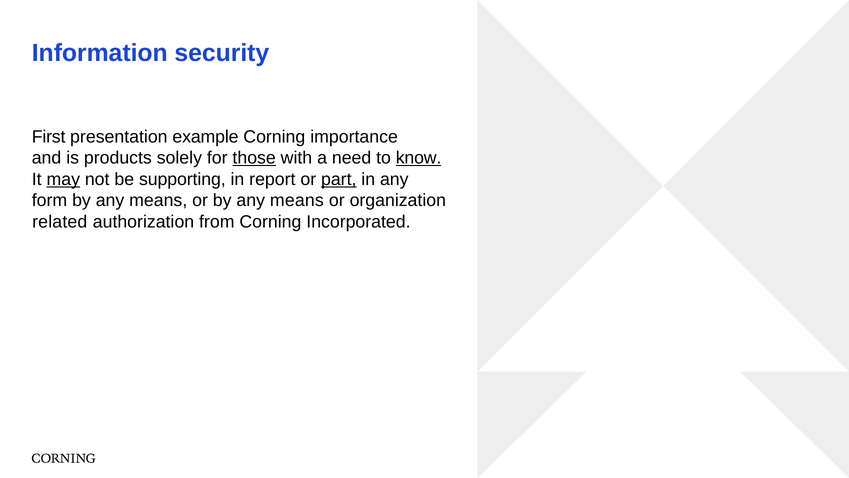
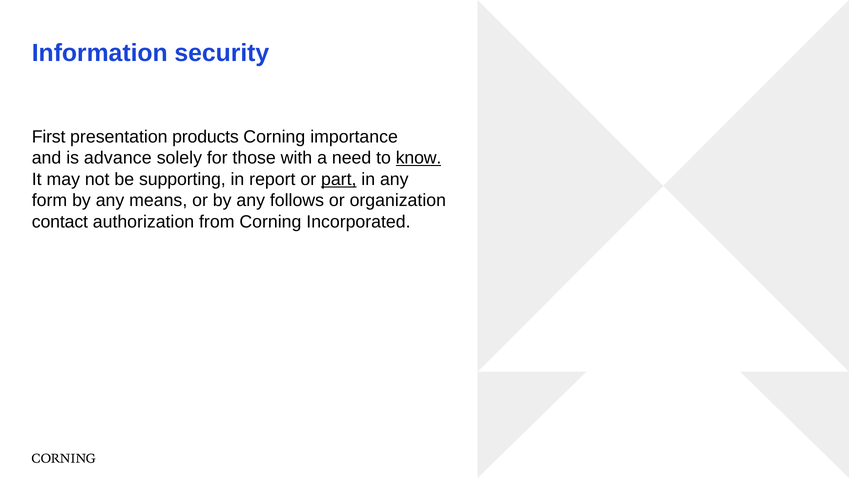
example: example -> products
products: products -> advance
those underline: present -> none
may underline: present -> none
or by any means: means -> follows
related: related -> contact
